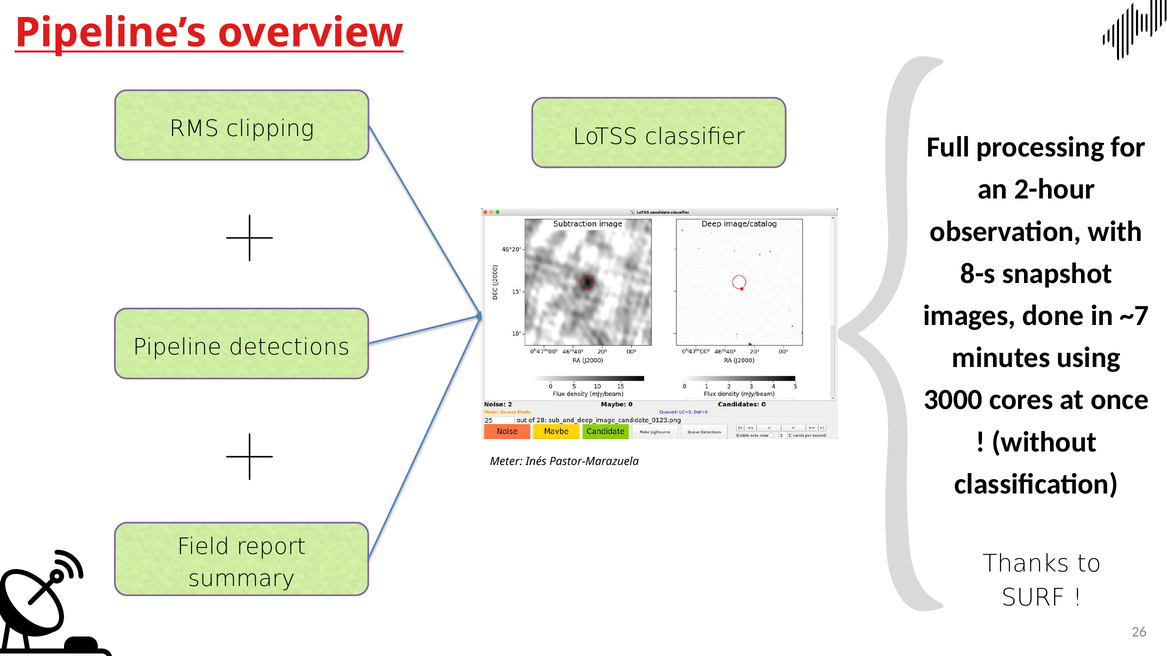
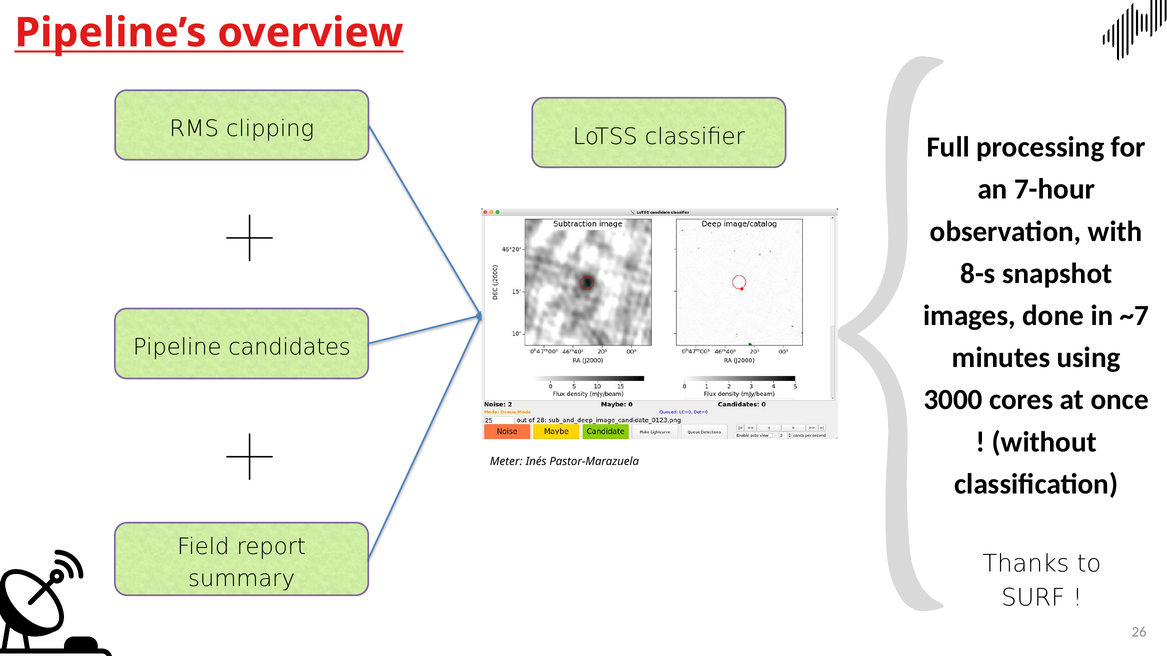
2-hour: 2-hour -> 7-hour
detections: detections -> candidates
